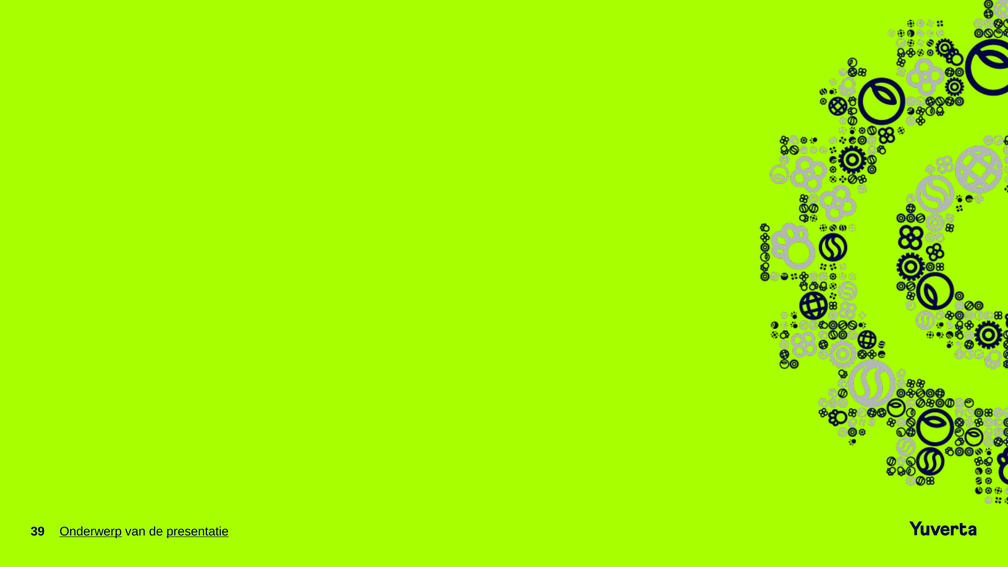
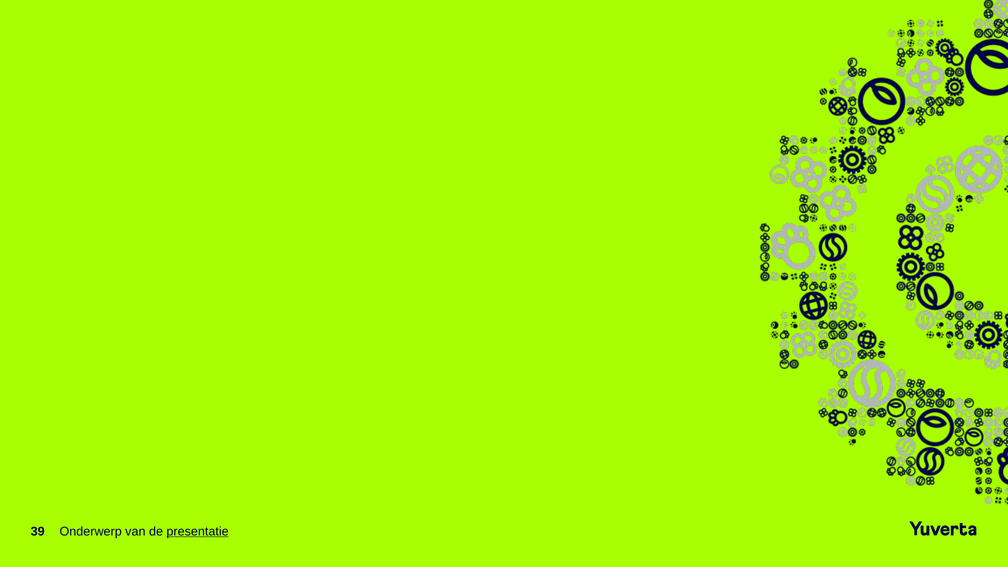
Onderwerp underline: present -> none
